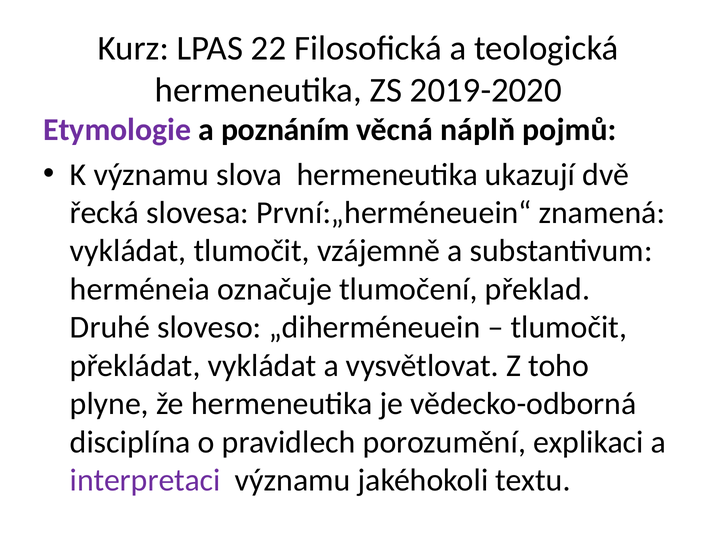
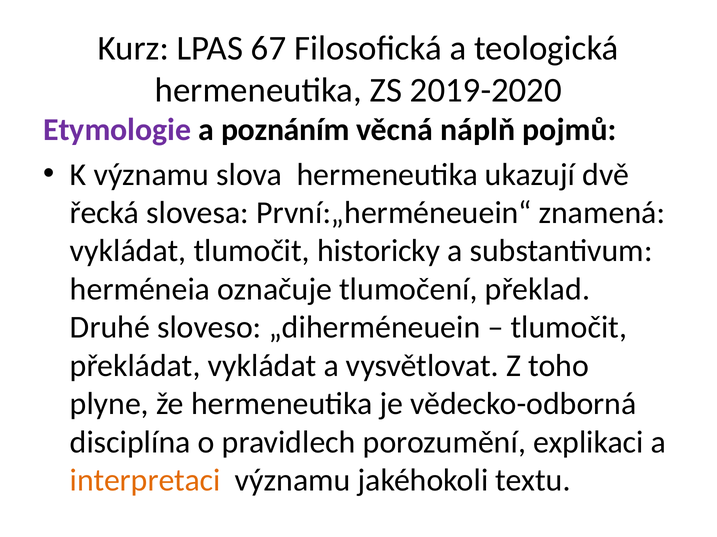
22: 22 -> 67
vzájemně: vzájemně -> historicky
interpretaci colour: purple -> orange
